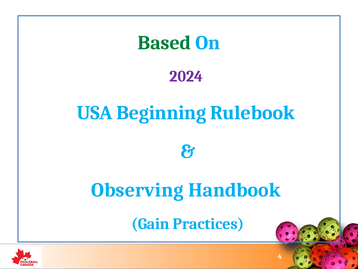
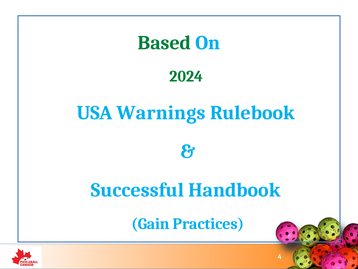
2024 colour: purple -> green
Beginning: Beginning -> Warnings
Observing: Observing -> Successful
